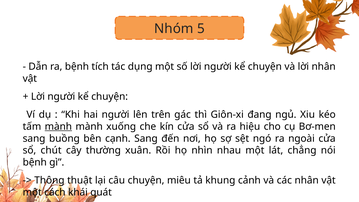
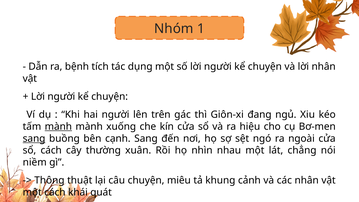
5: 5 -> 1
sang at (34, 138) underline: none -> present
sổ chút: chút -> cách
bệnh at (35, 162): bệnh -> niềm
